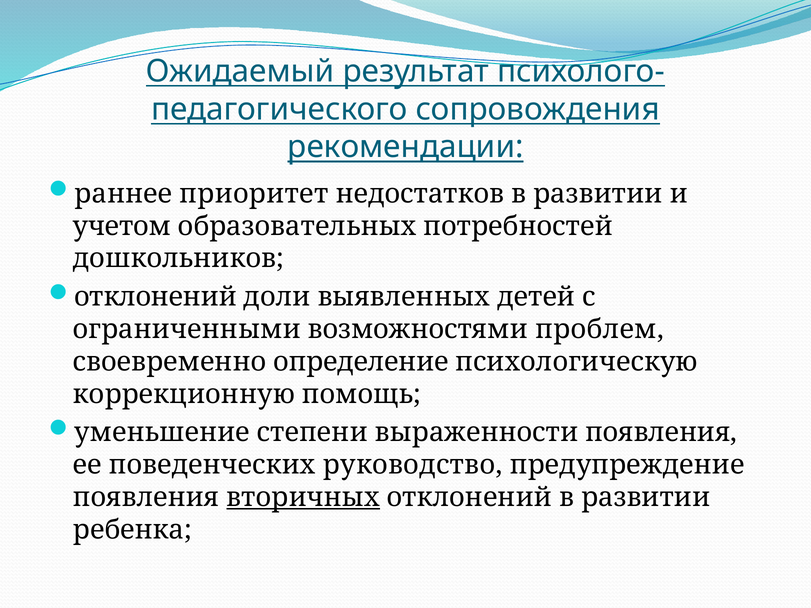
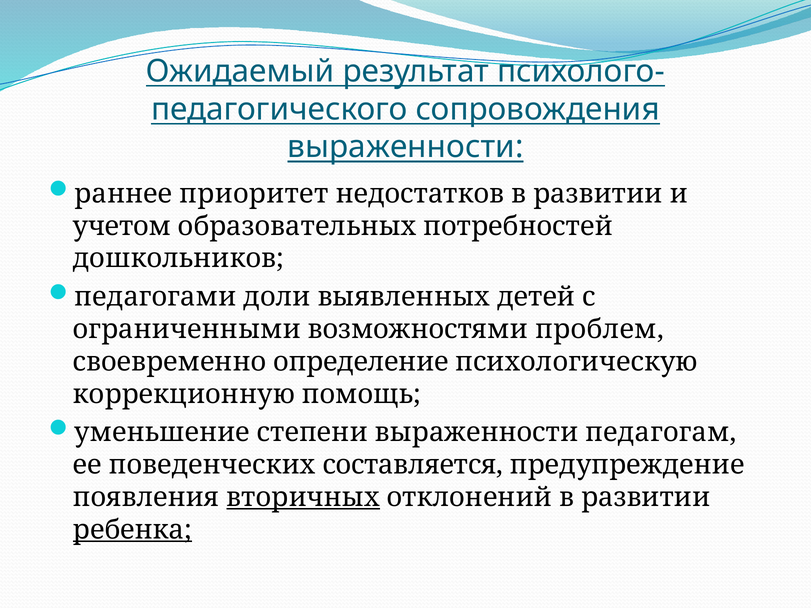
рекомендации at (405, 147): рекомендации -> выраженности
отклонений at (156, 297): отклонений -> педагогами
выраженности появления: появления -> педагогам
руководство: руководство -> составляется
ребенка underline: none -> present
